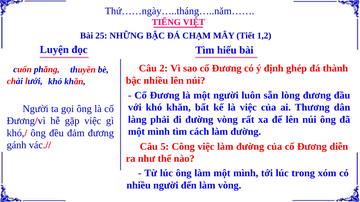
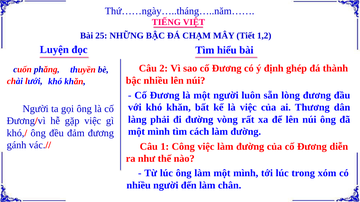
5: 5 -> 1
làm vòng: vòng -> chân
